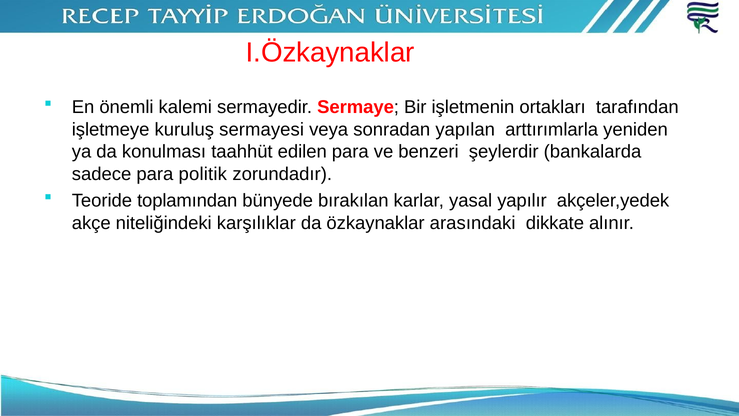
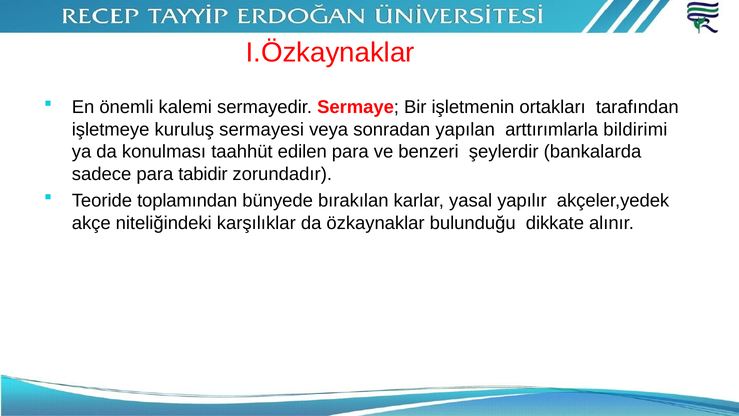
yeniden: yeniden -> bildirimi
politik: politik -> tabidir
arasındaki: arasındaki -> bulunduğu
